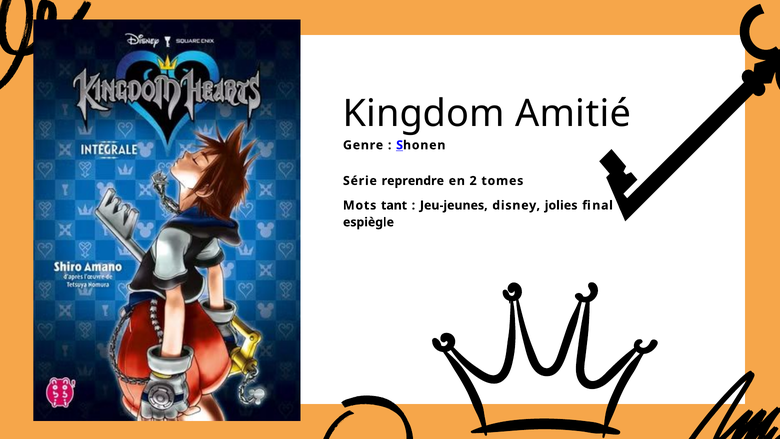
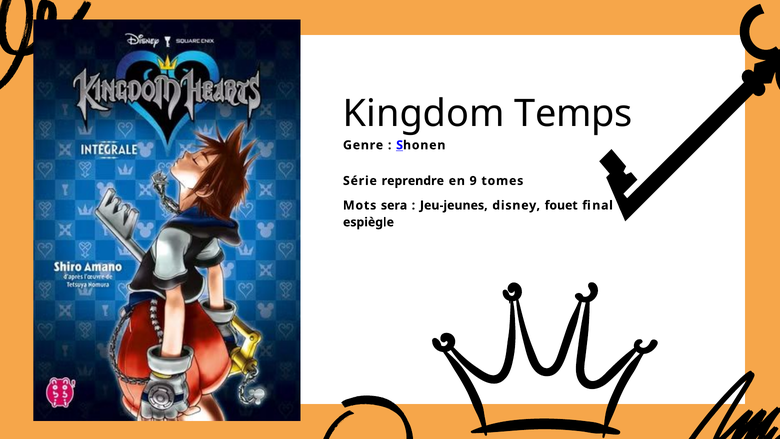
Amitié: Amitié -> Temps
2: 2 -> 9
tant: tant -> sera
jolies: jolies -> fouet
